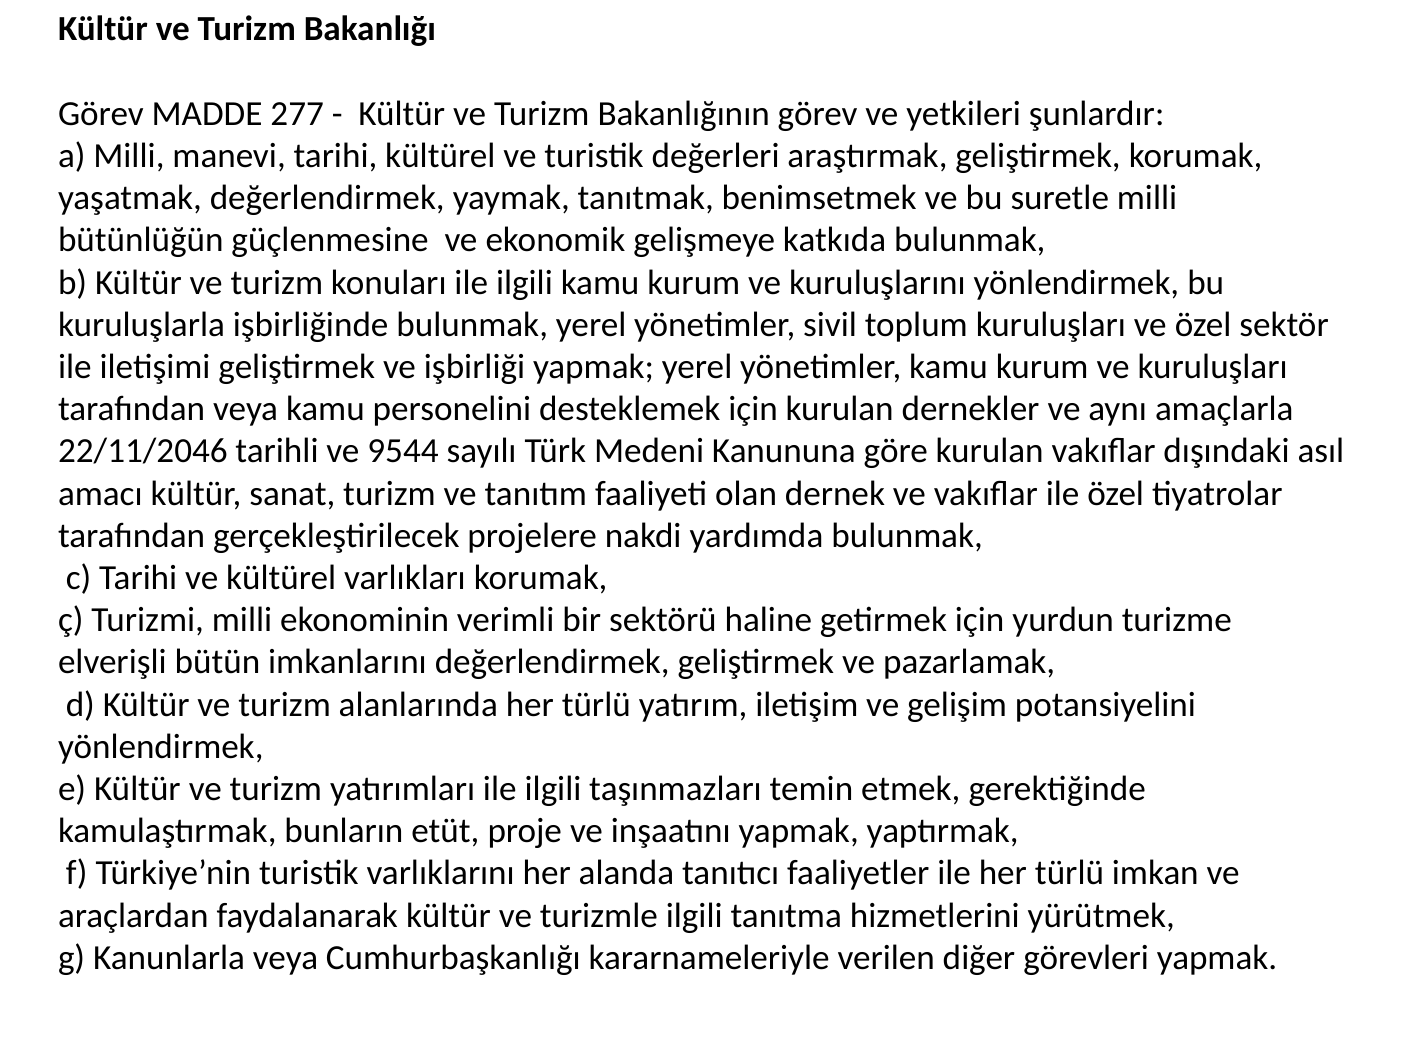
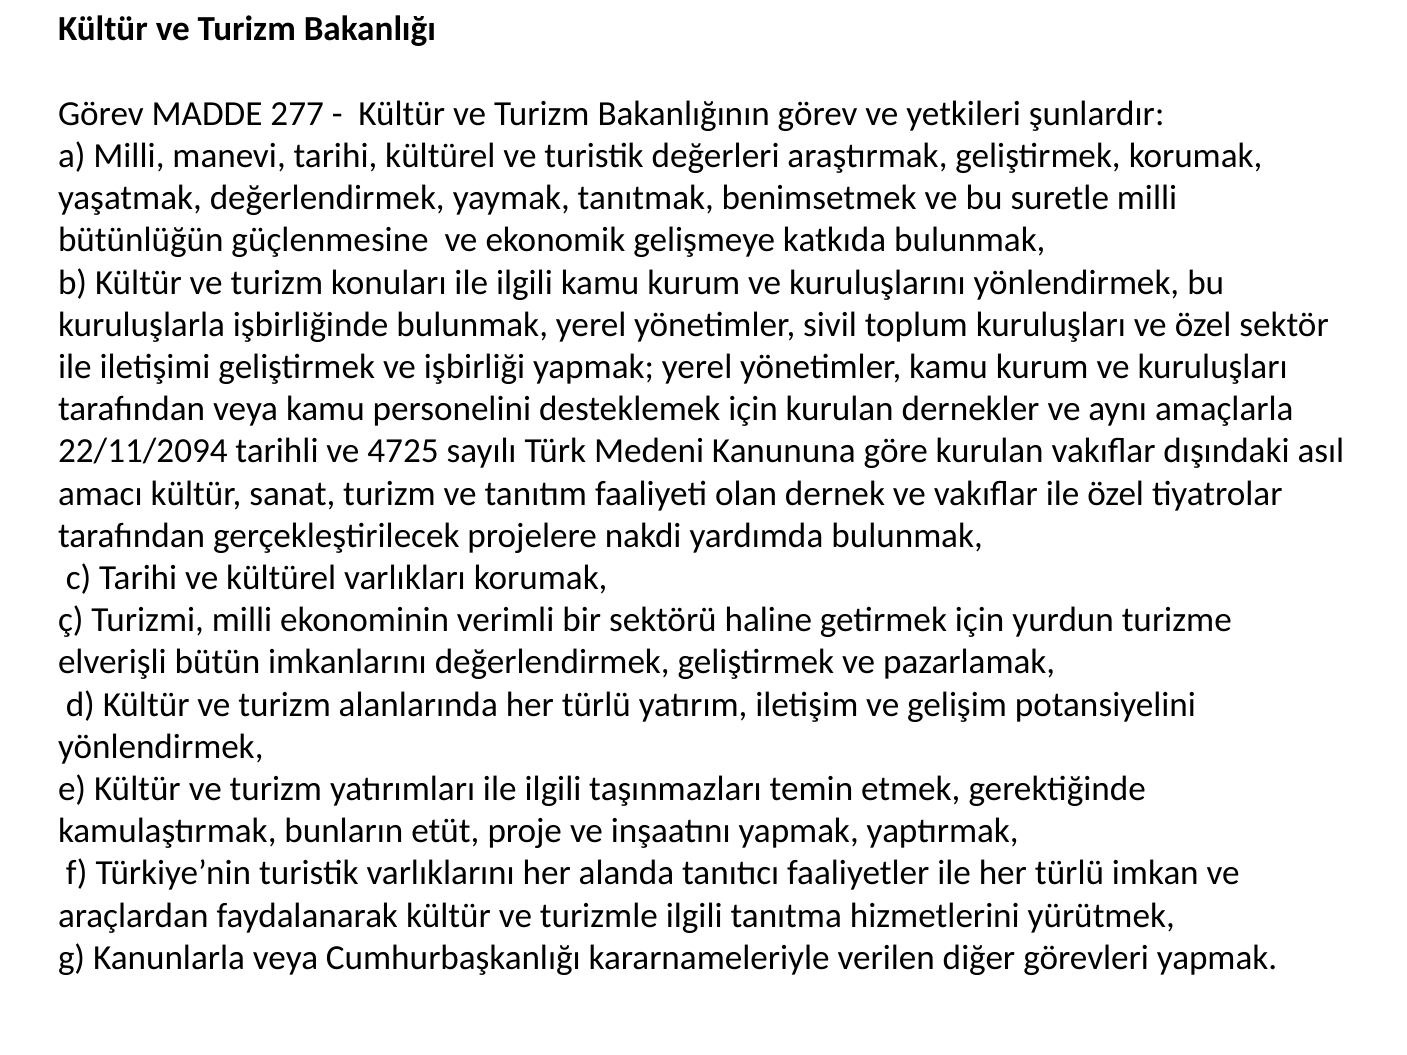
22/11/2046: 22/11/2046 -> 22/11/2094
9544: 9544 -> 4725
